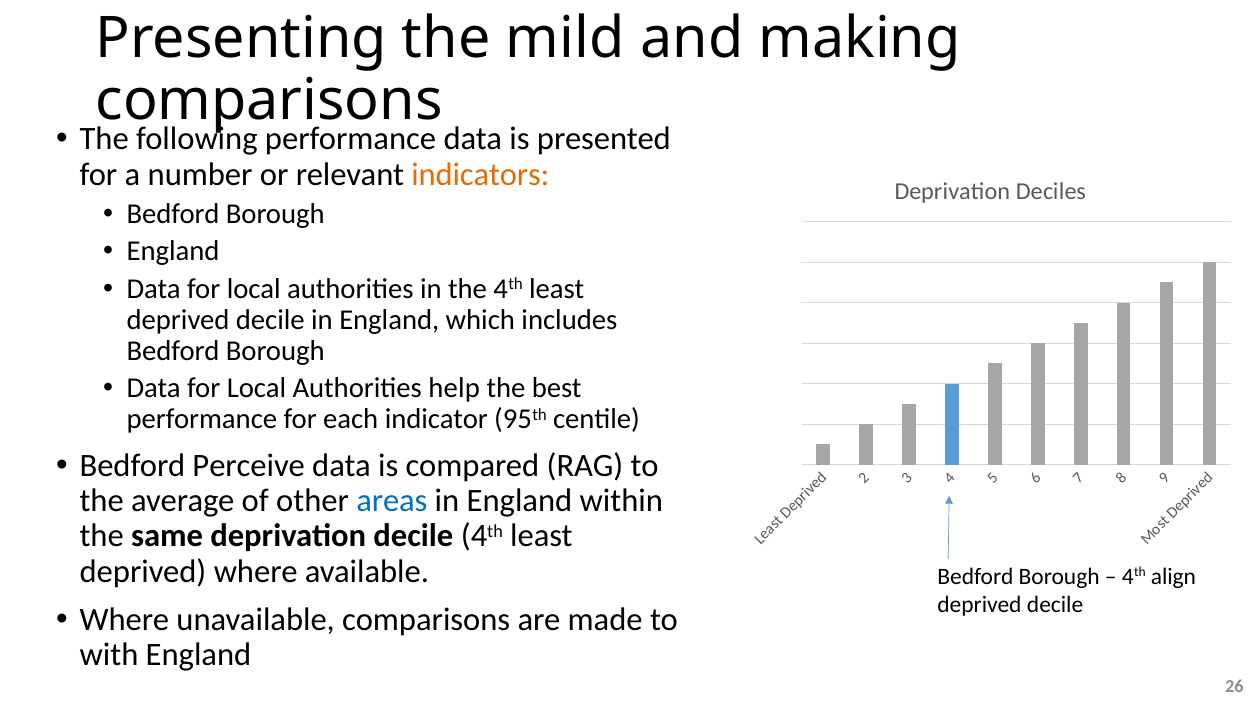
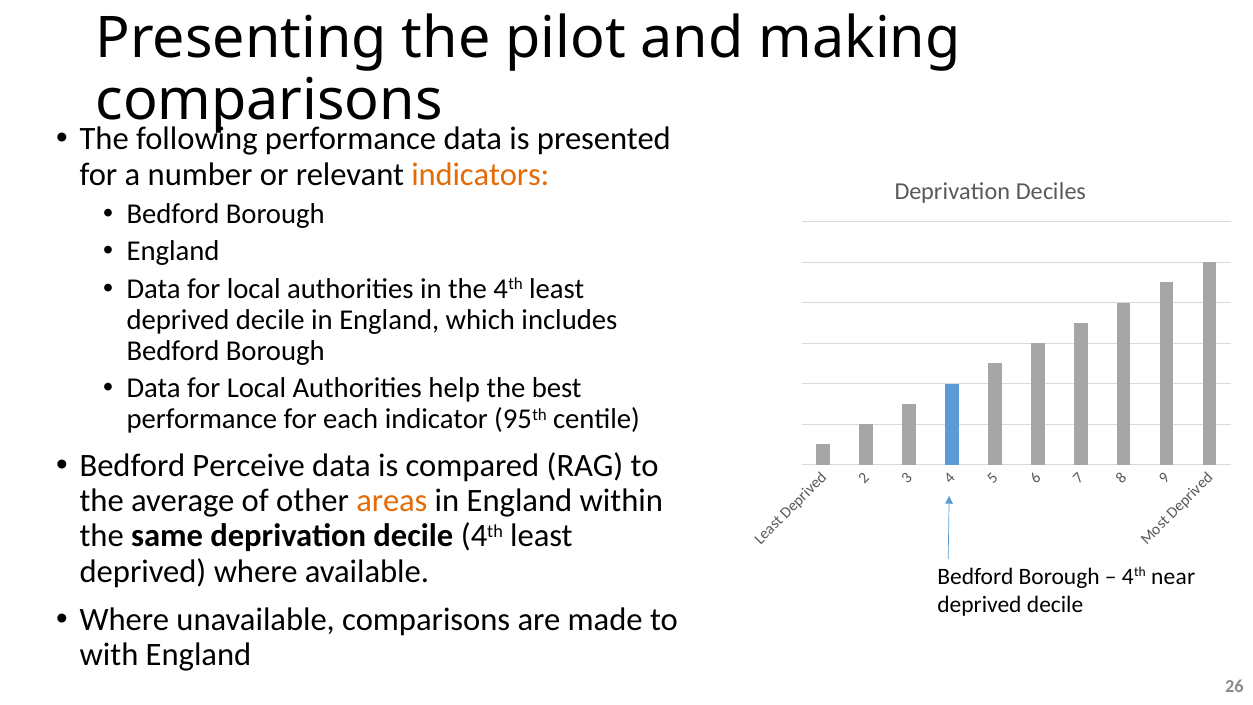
mild: mild -> pilot
areas colour: blue -> orange
align: align -> near
